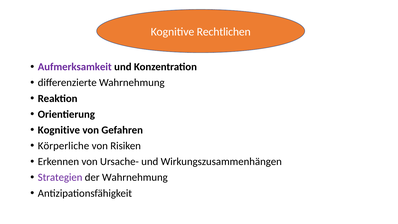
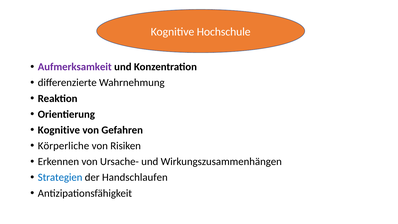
Rechtlichen: Rechtlichen -> Hochschule
Strategien colour: purple -> blue
der Wahrnehmung: Wahrnehmung -> Handschlaufen
